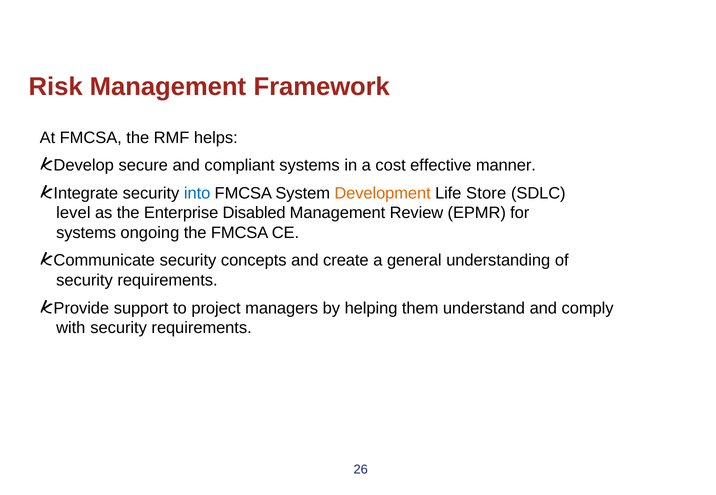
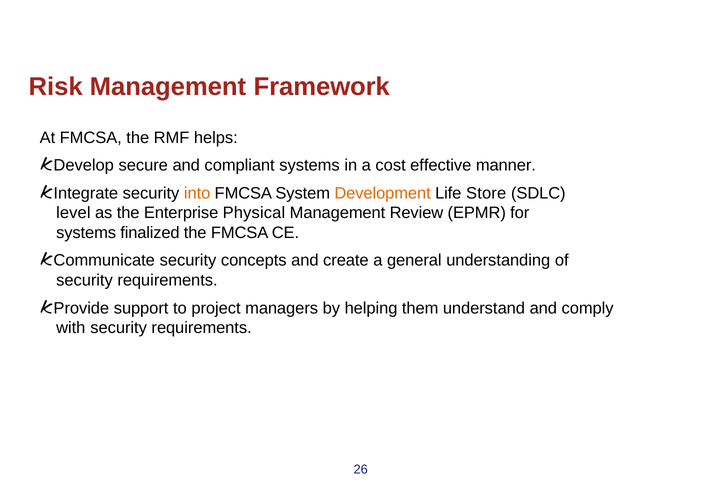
into colour: blue -> orange
Disabled: Disabled -> Physical
ongoing: ongoing -> finalized
